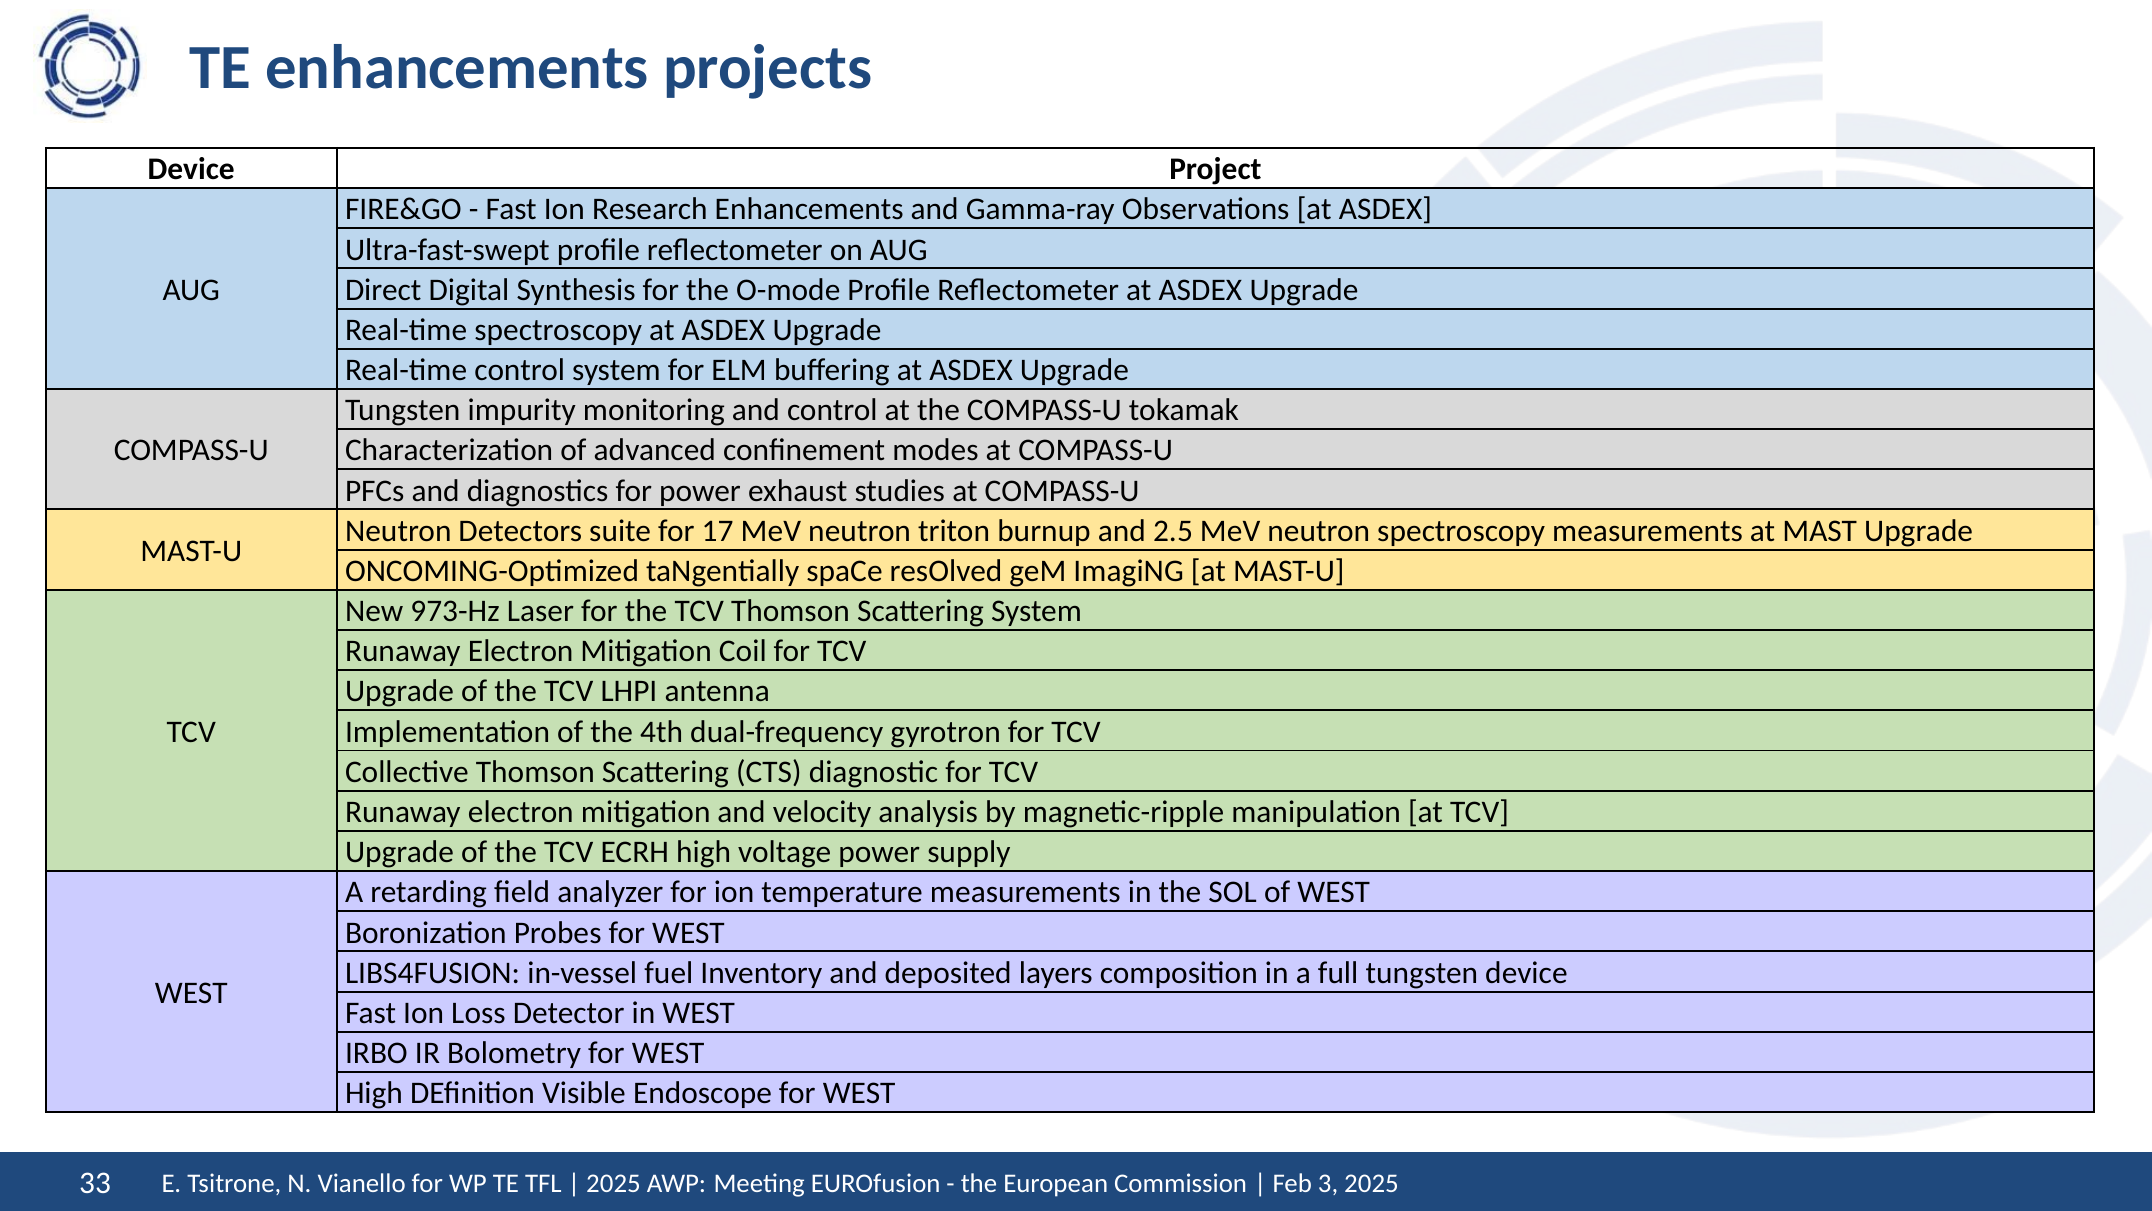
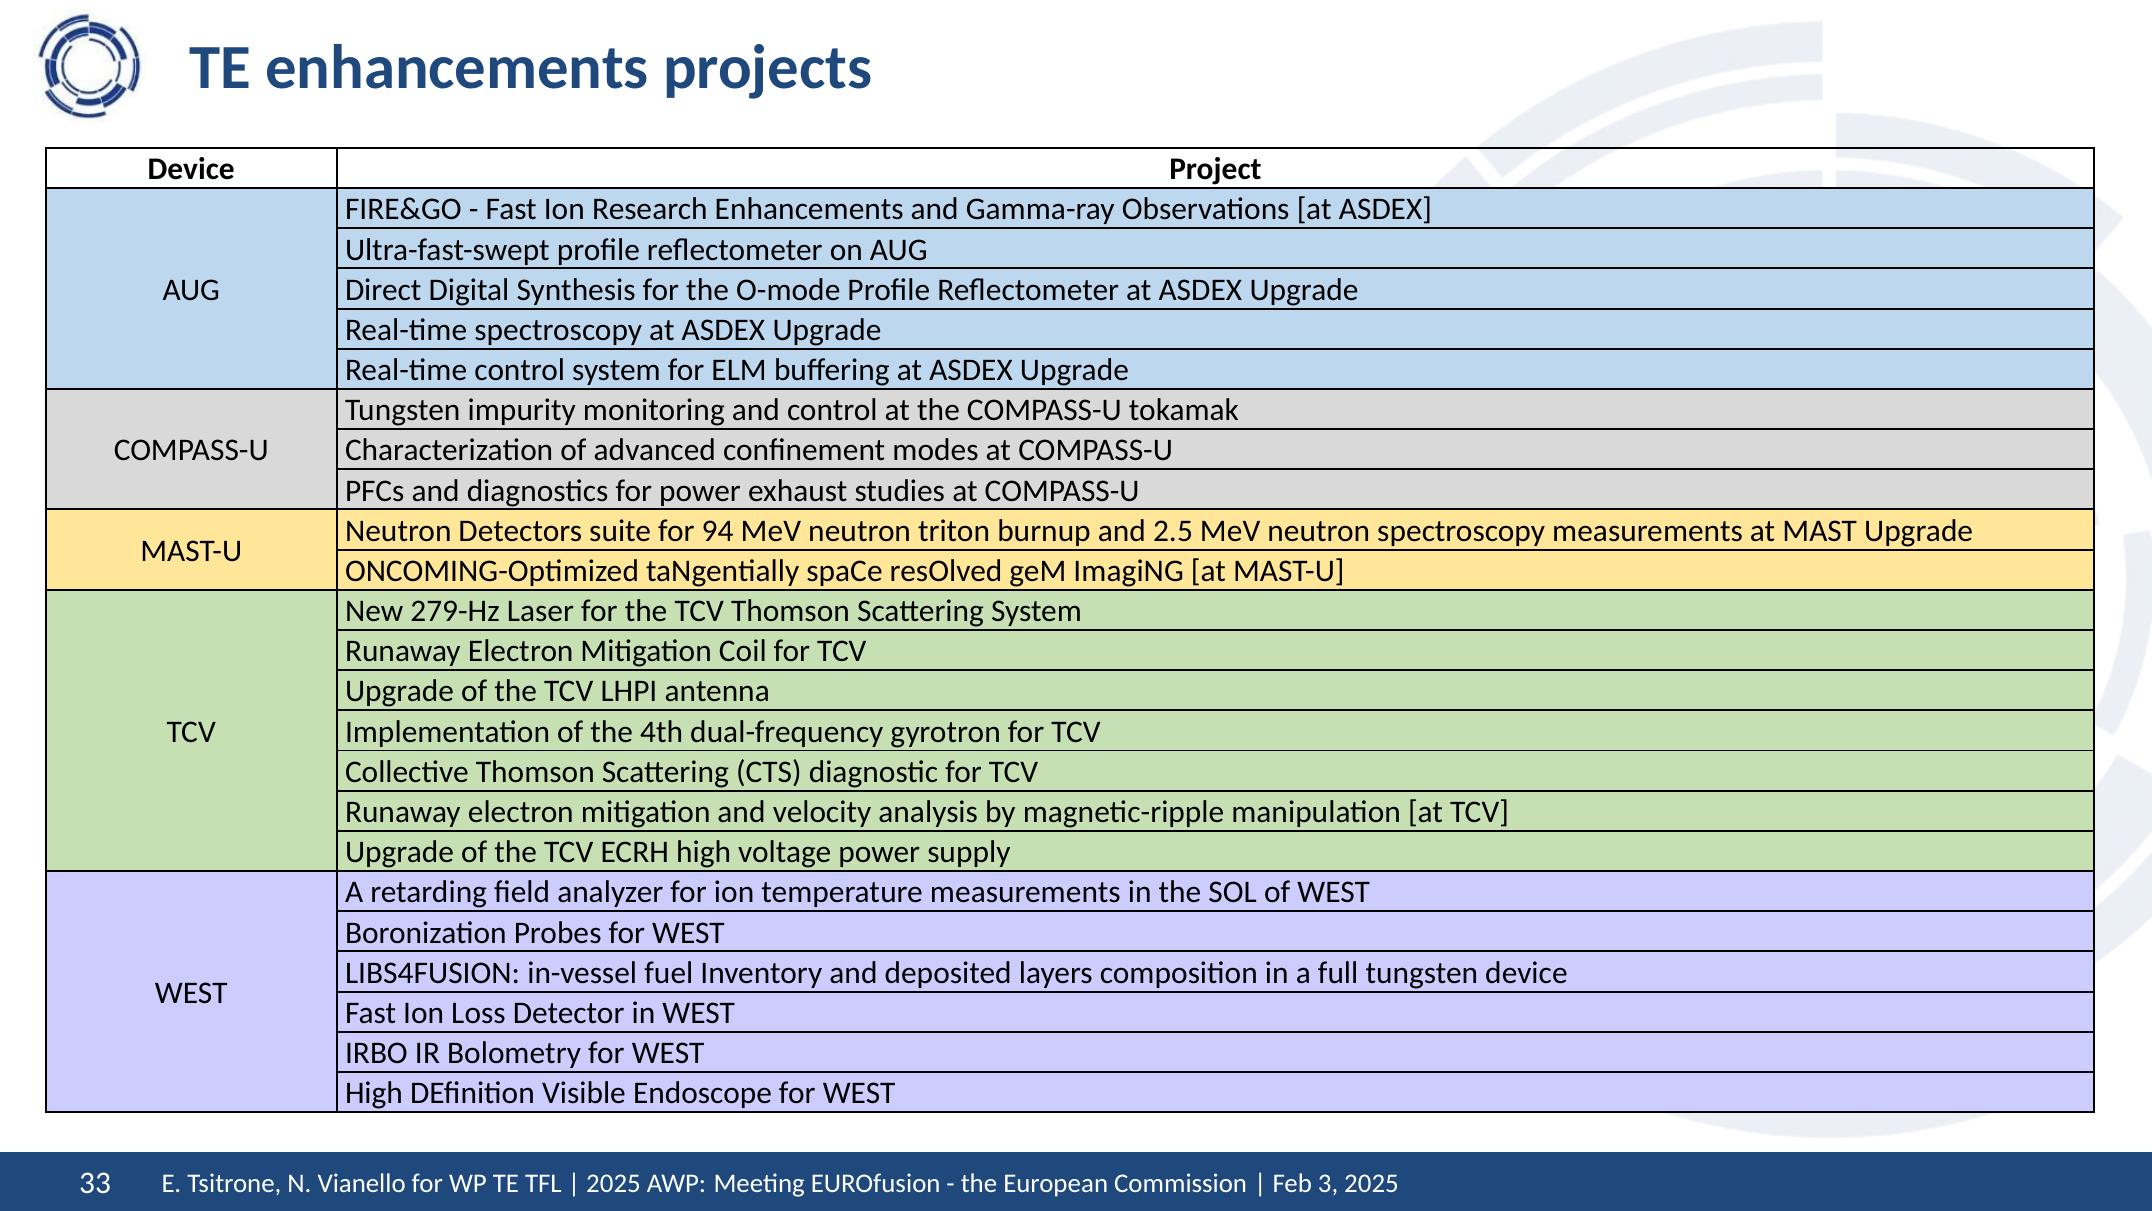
17: 17 -> 94
973-Hz: 973-Hz -> 279-Hz
